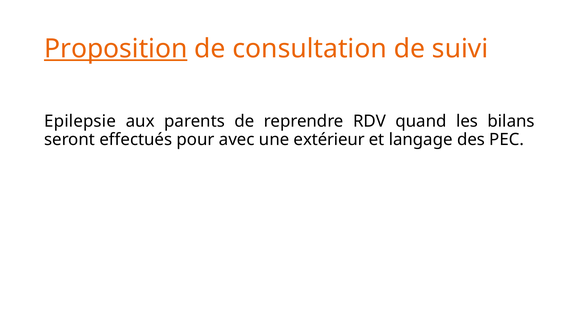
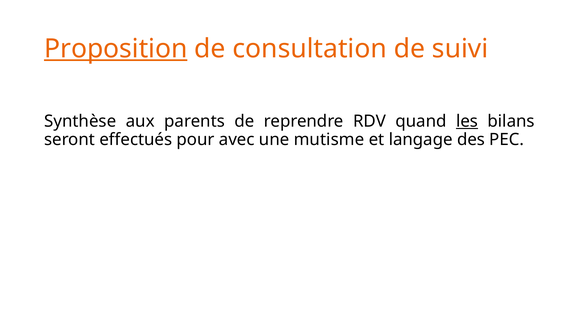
Epilepsie: Epilepsie -> Synthèse
les underline: none -> present
extérieur: extérieur -> mutisme
